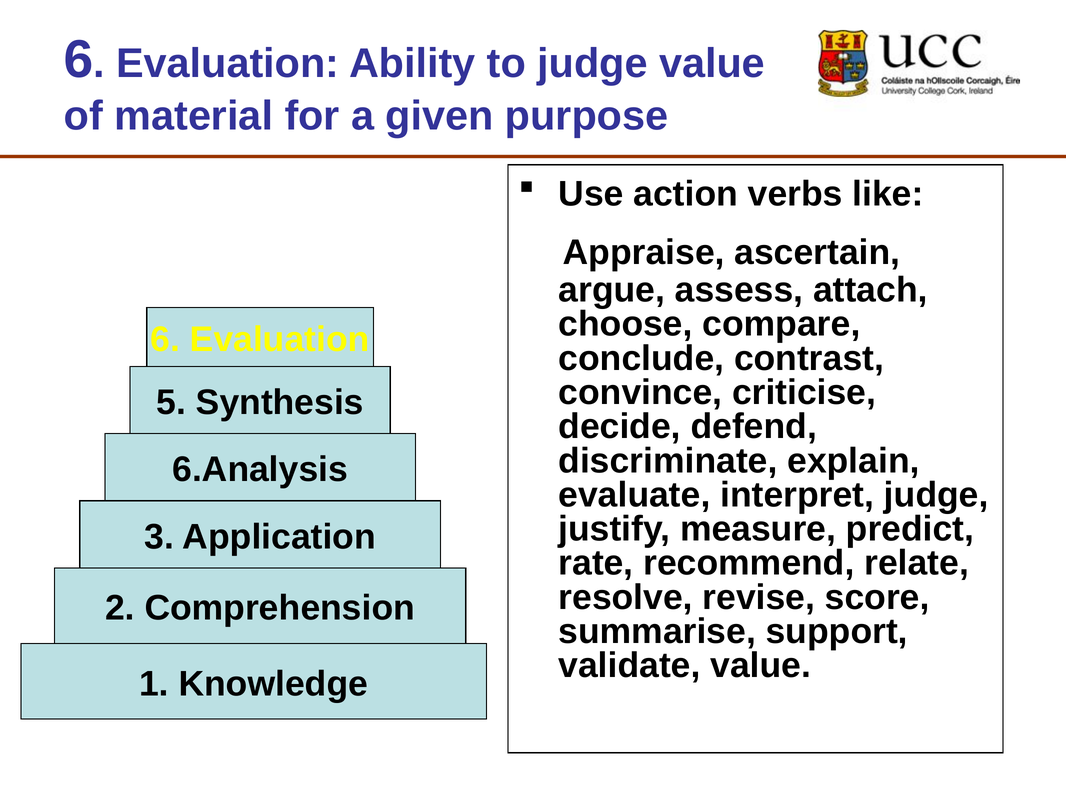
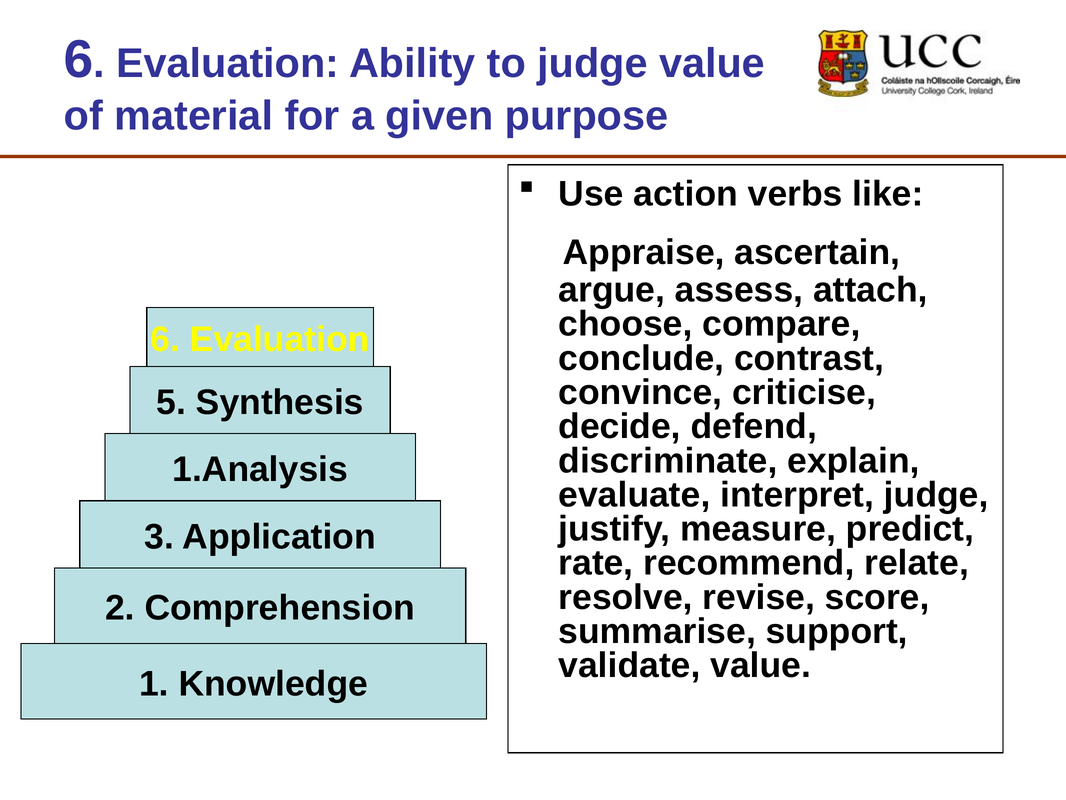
6.Analysis: 6.Analysis -> 1.Analysis
